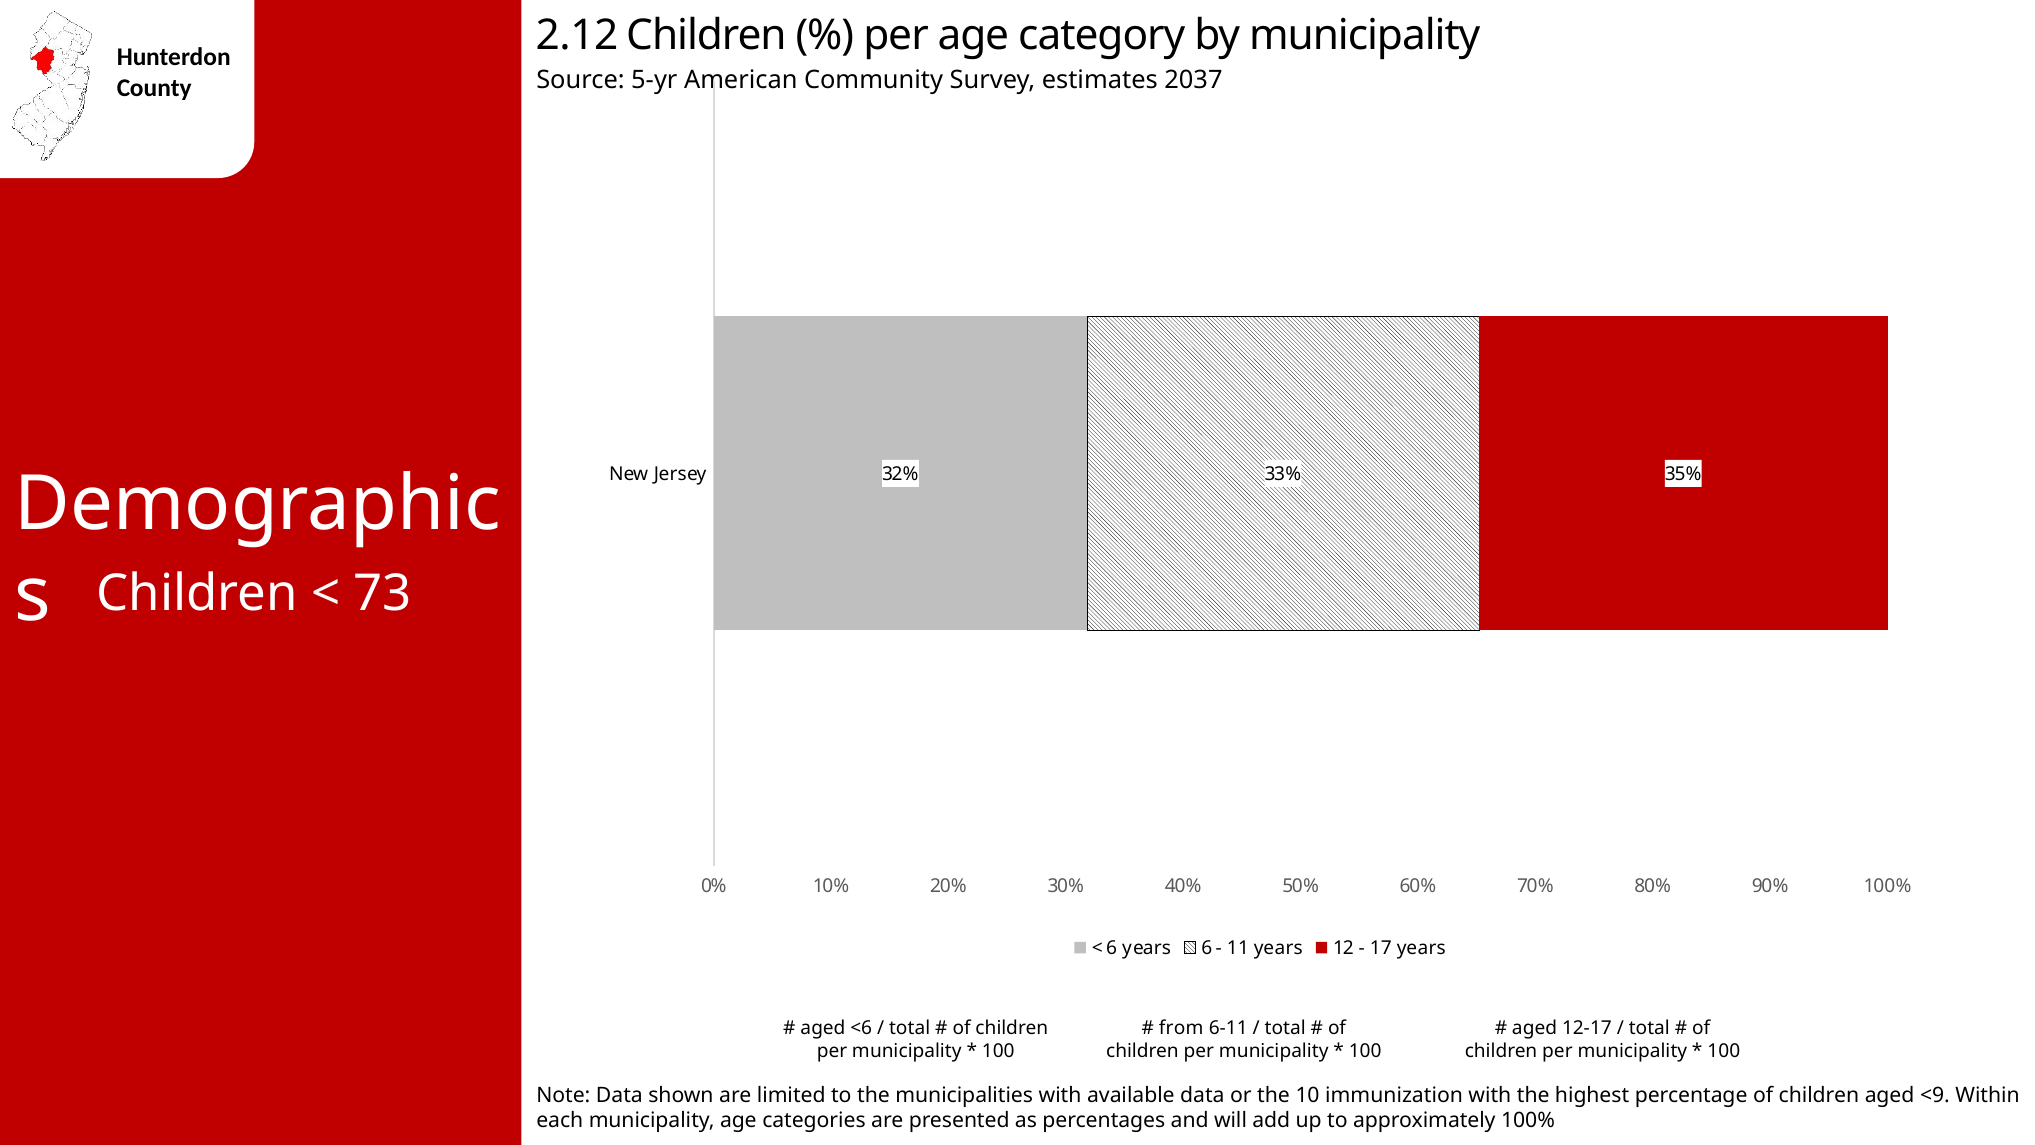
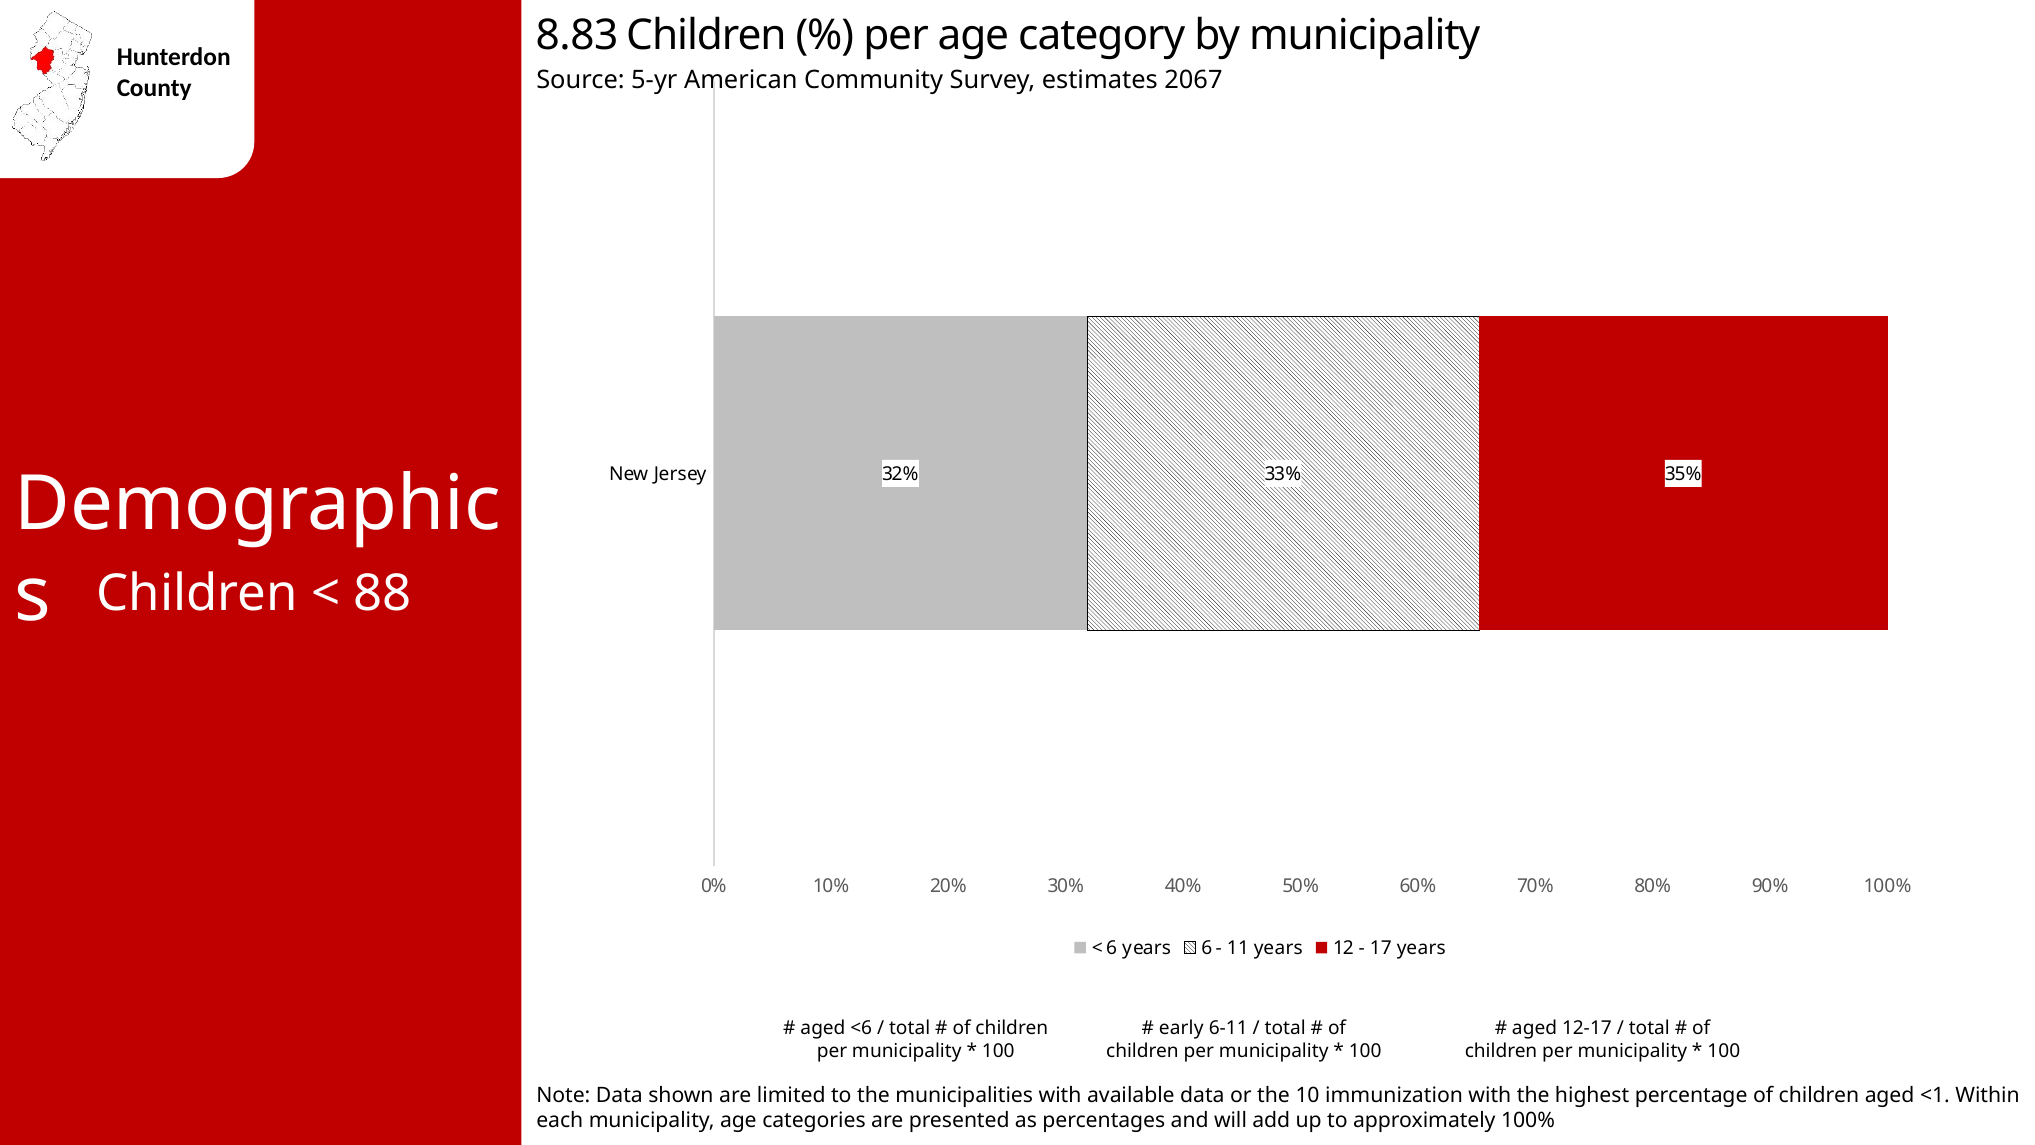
2.12: 2.12 -> 8.83
2037: 2037 -> 2067
73: 73 -> 88
from: from -> early
<9: <9 -> <1
